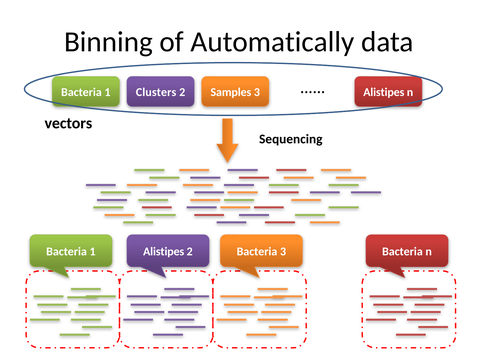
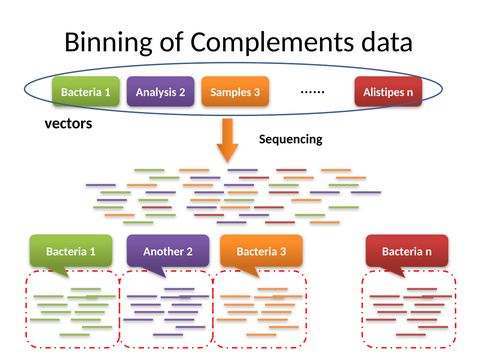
Automatically: Automatically -> Complements
Clusters: Clusters -> Analysis
1 Alistipes: Alistipes -> Another
